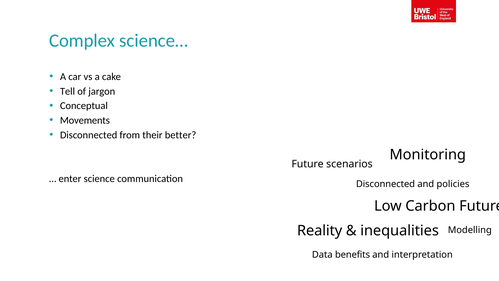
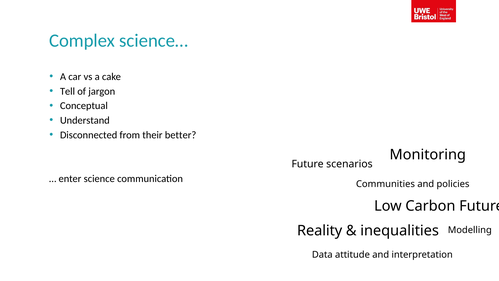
Movements: Movements -> Understand
Disconnected at (386, 184): Disconnected -> Communities
benefits: benefits -> attitude
